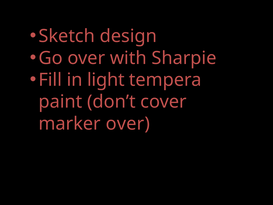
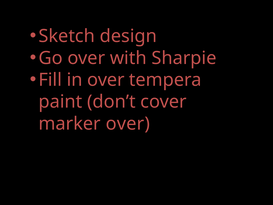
in light: light -> over
